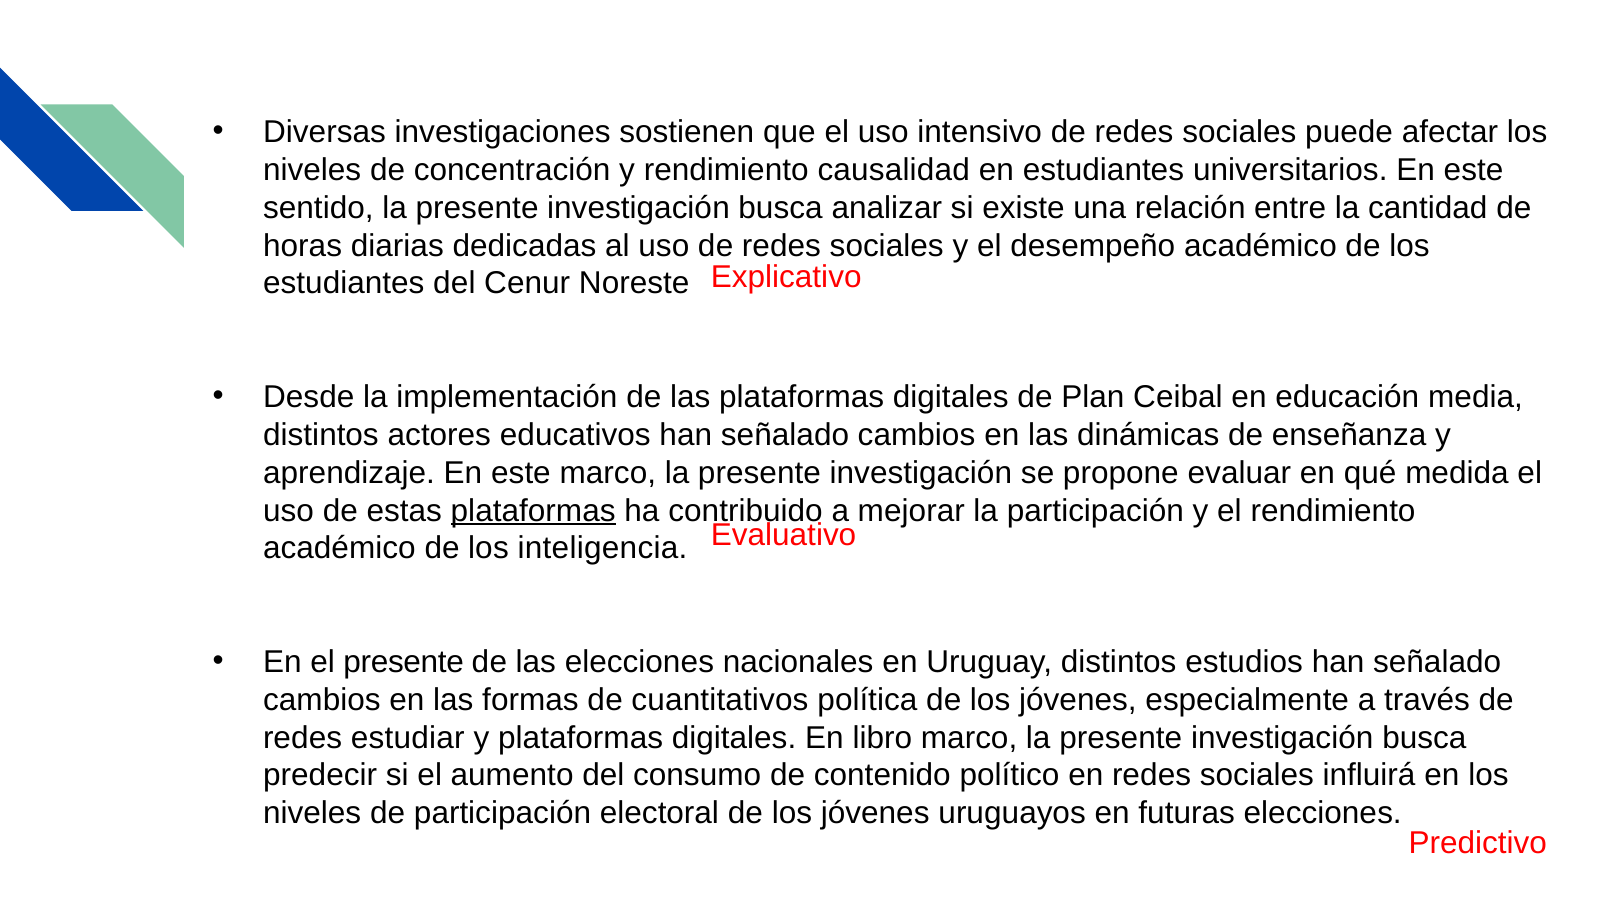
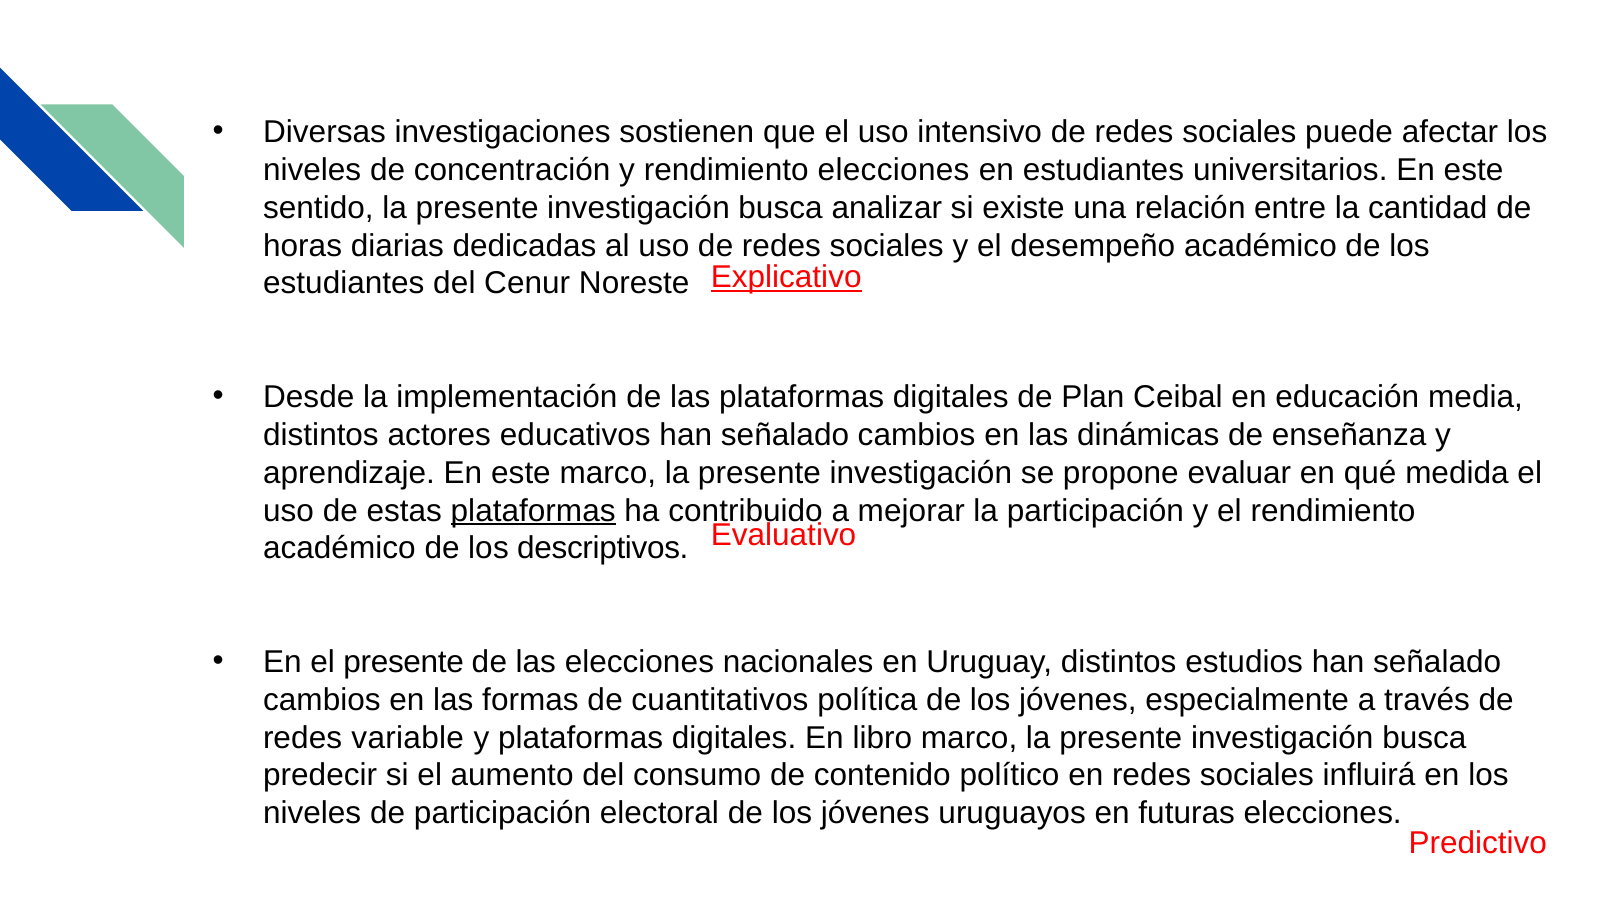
rendimiento causalidad: causalidad -> elecciones
Explicativo underline: none -> present
inteligencia: inteligencia -> descriptivos
estudiar: estudiar -> variable
